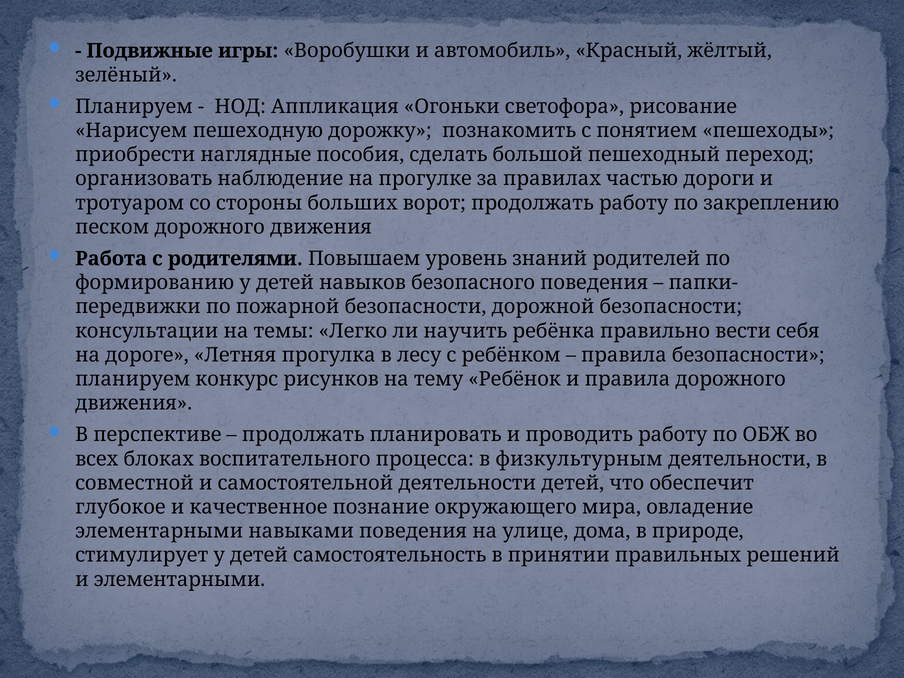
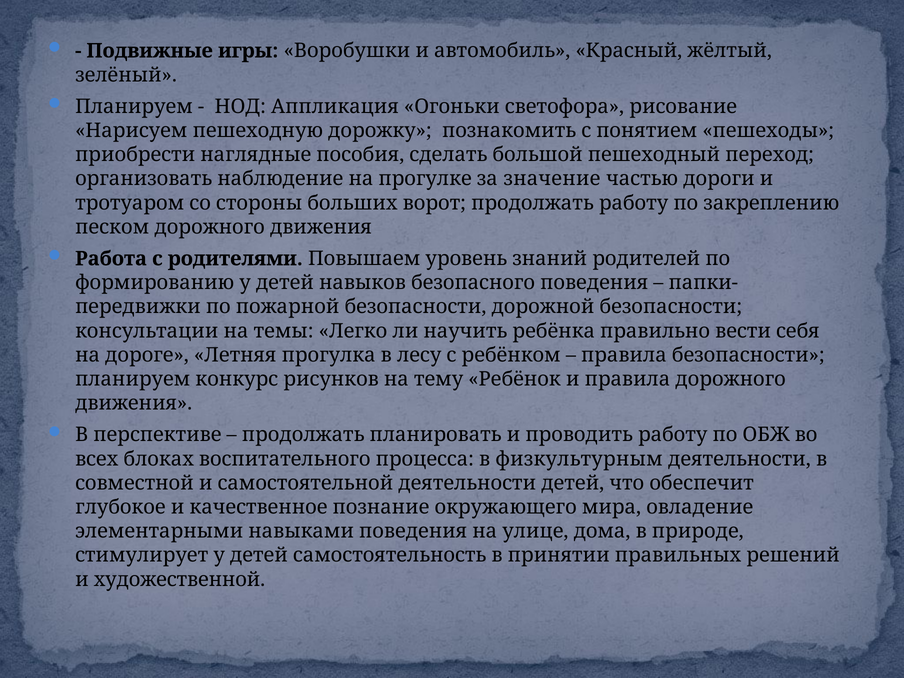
правилах: правилах -> значение
и элементарными: элементарными -> художественной
